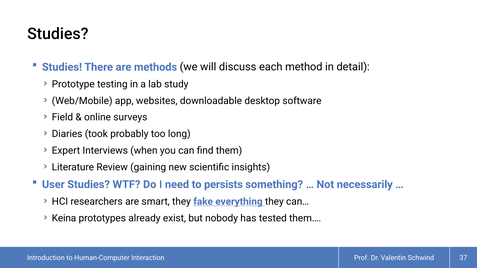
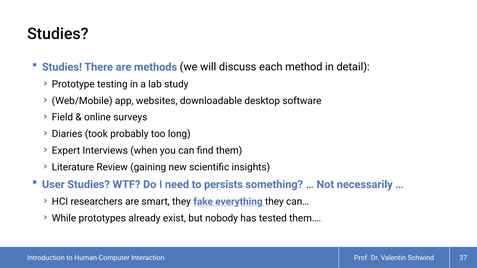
Keina: Keina -> While
